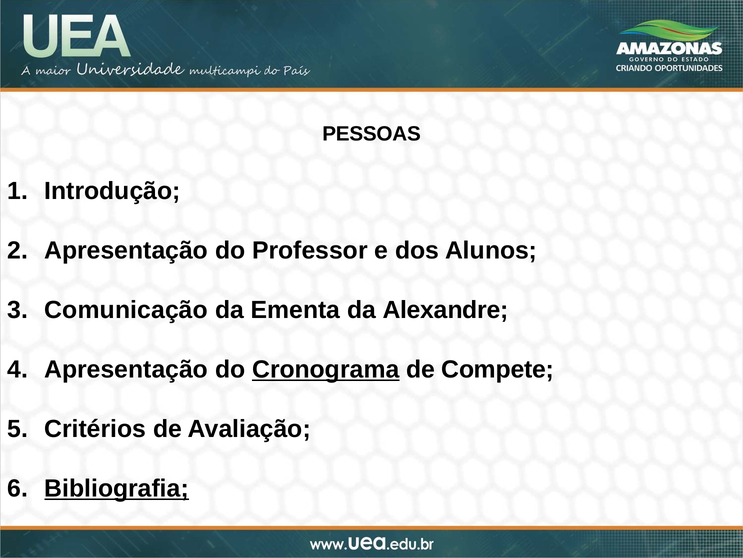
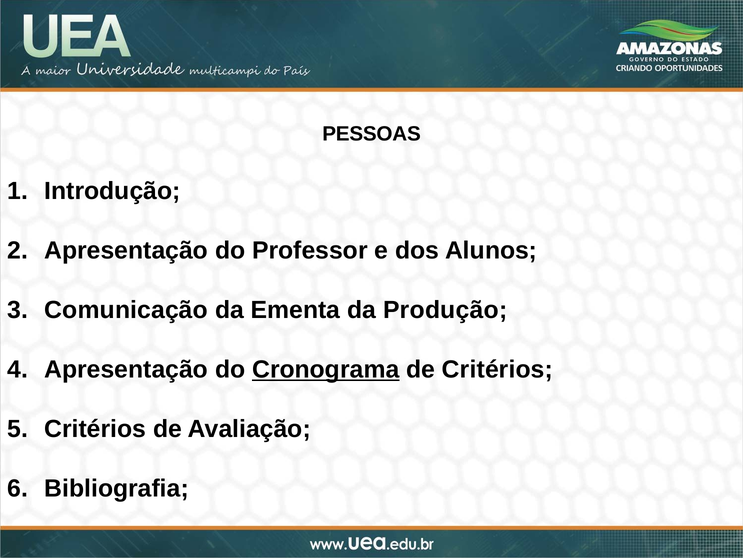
Alexandre: Alexandre -> Produção
de Compete: Compete -> Critérios
Bibliografia underline: present -> none
